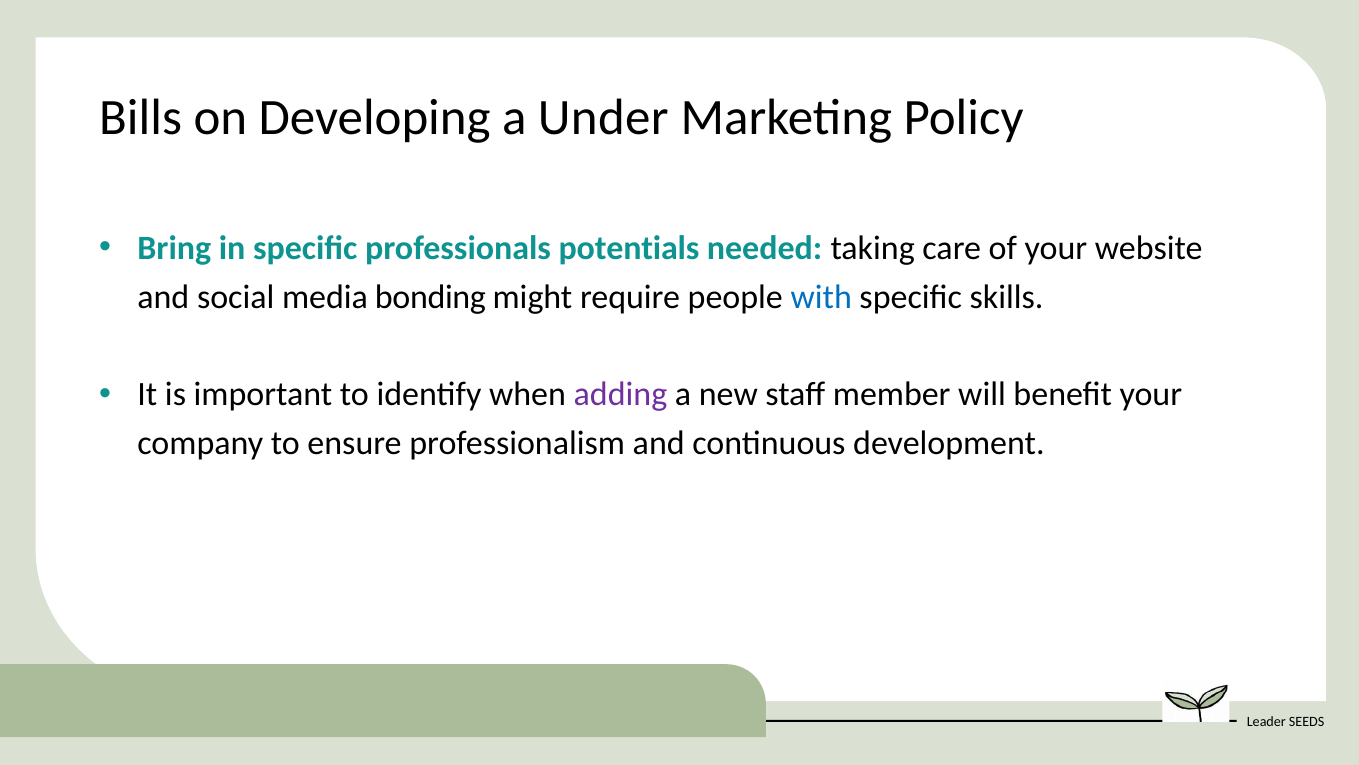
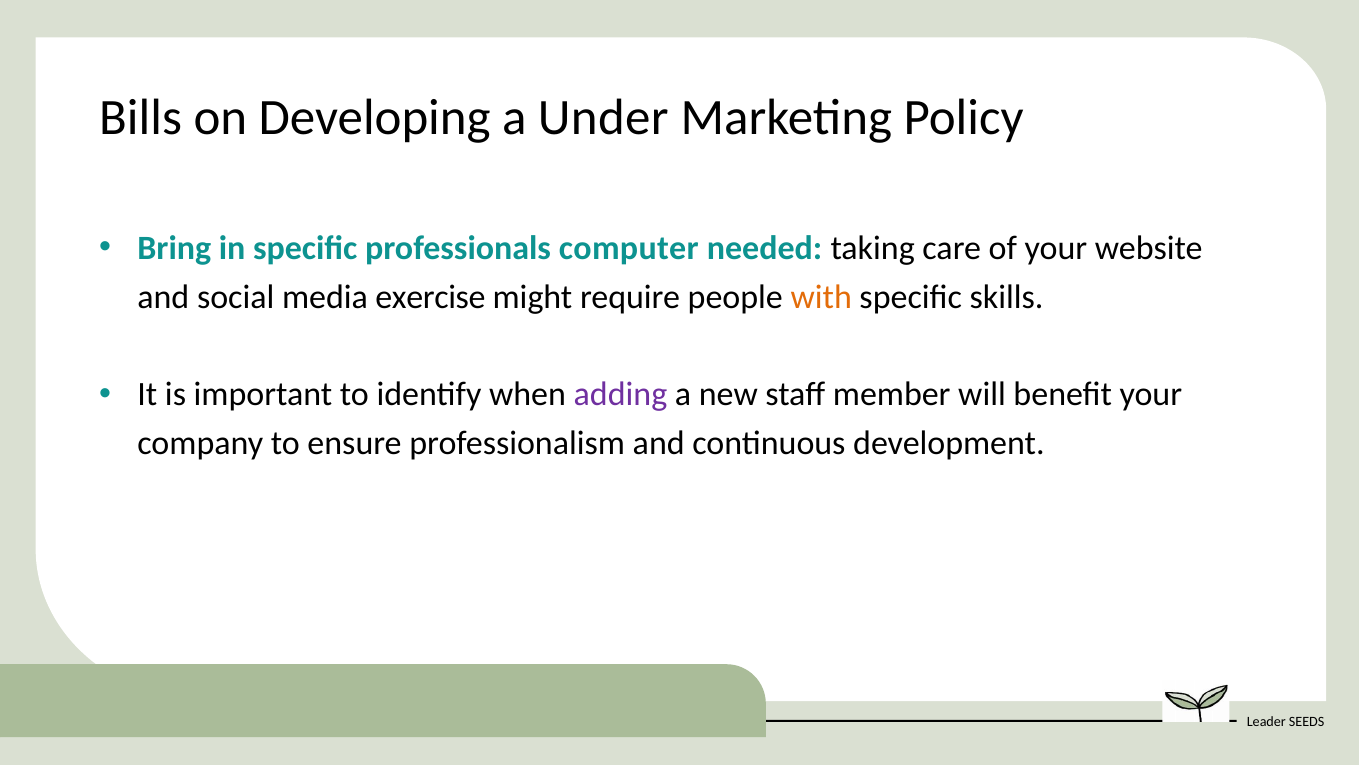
potentials: potentials -> computer
bonding: bonding -> exercise
with colour: blue -> orange
